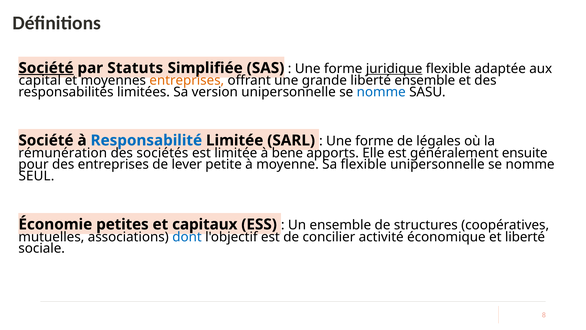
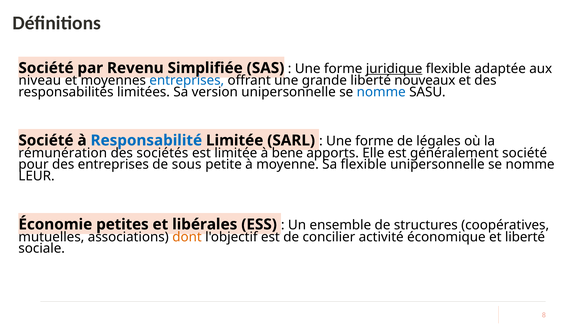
Société at (46, 68) underline: present -> none
Statuts: Statuts -> Revenu
capital: capital -> niveau
entreprises at (187, 80) colour: orange -> blue
liberté ensemble: ensemble -> nouveaux
généralement ensuite: ensuite -> société
lever: lever -> sous
SEUL: SEUL -> LEUR
capitaux: capitaux -> libérales
dont colour: blue -> orange
